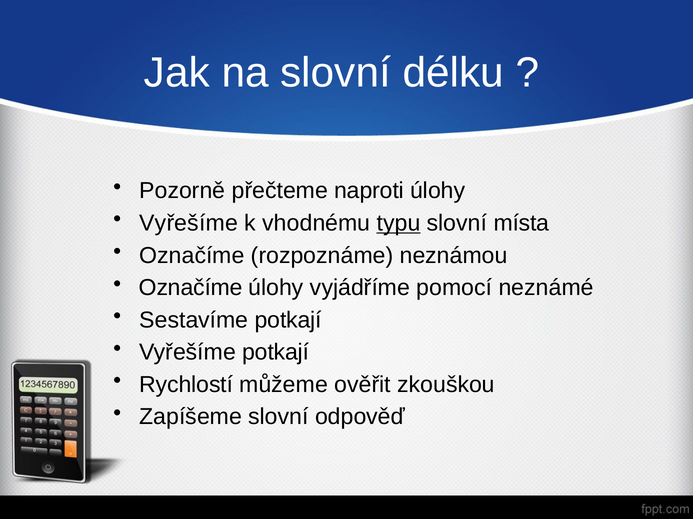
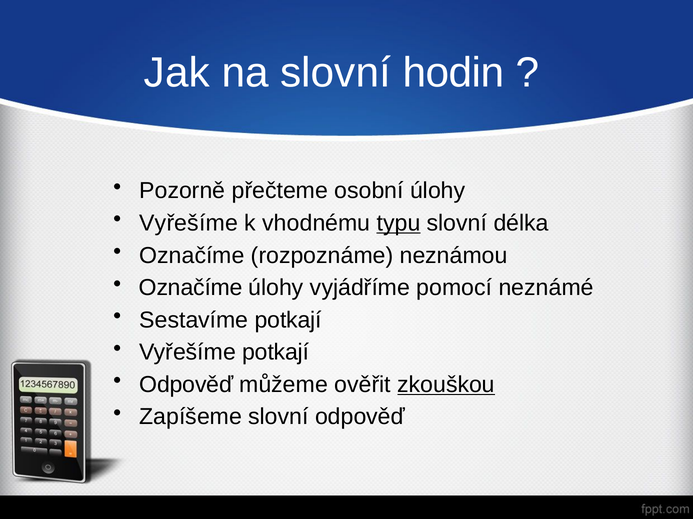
délku: délku -> hodin
naproti: naproti -> osobní
místa: místa -> délka
Rychlostí at (186, 385): Rychlostí -> Odpověď
zkouškou underline: none -> present
